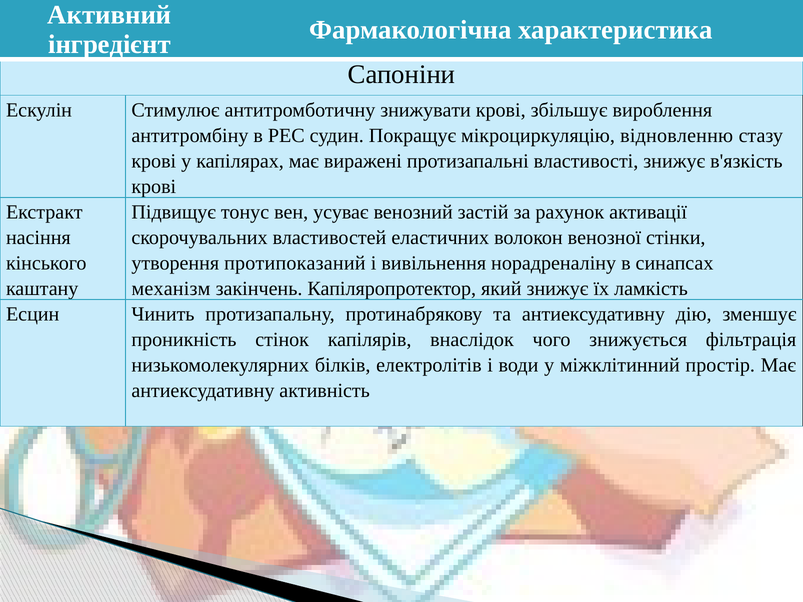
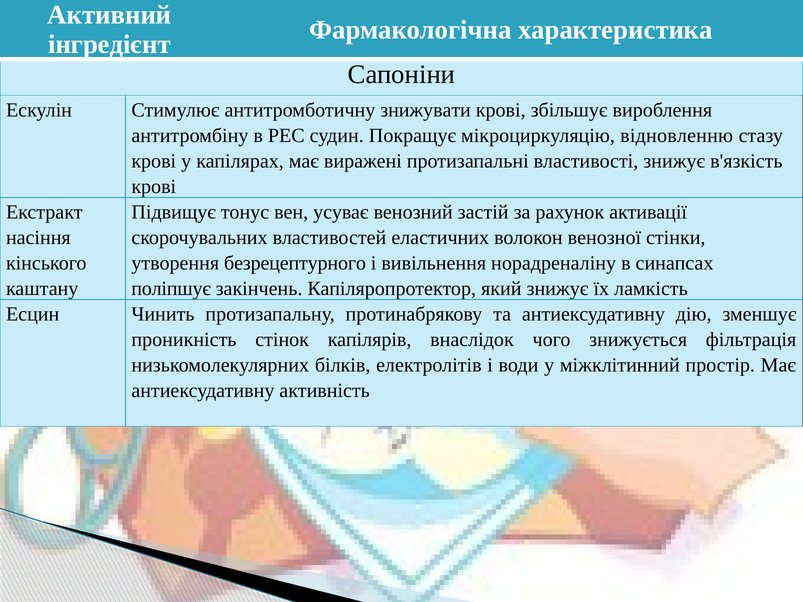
протипоказаний: протипоказаний -> безрецептурного
механізм: механізм -> поліпшує
